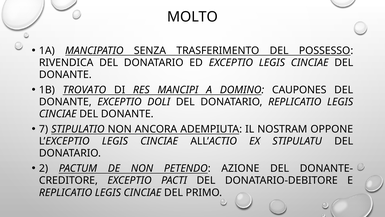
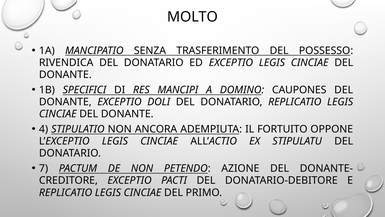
TROVATO: TROVATO -> SPECIFICI
7: 7 -> 4
NOSTRAM: NOSTRAM -> FORTUITO
2: 2 -> 7
